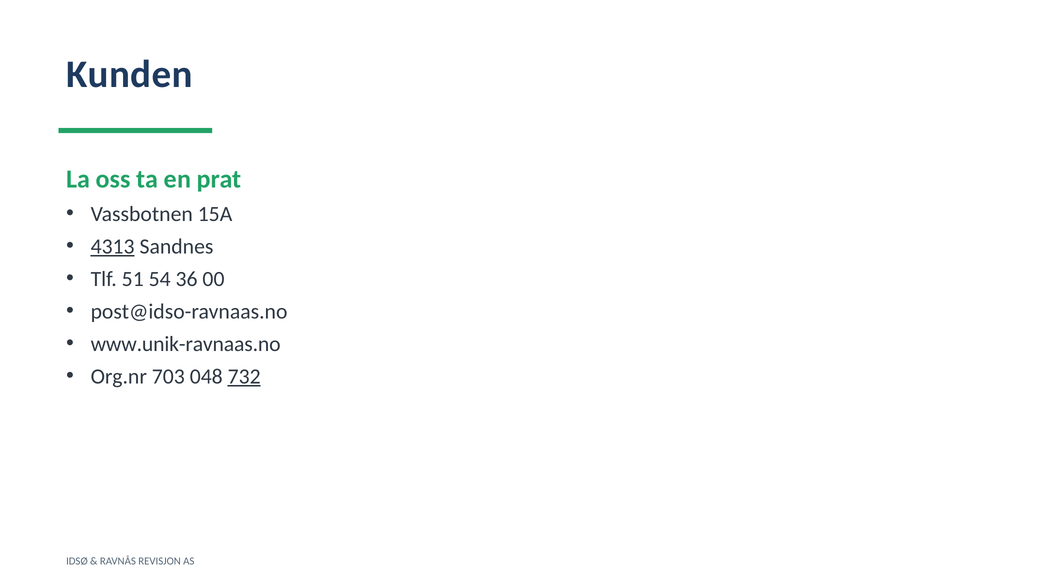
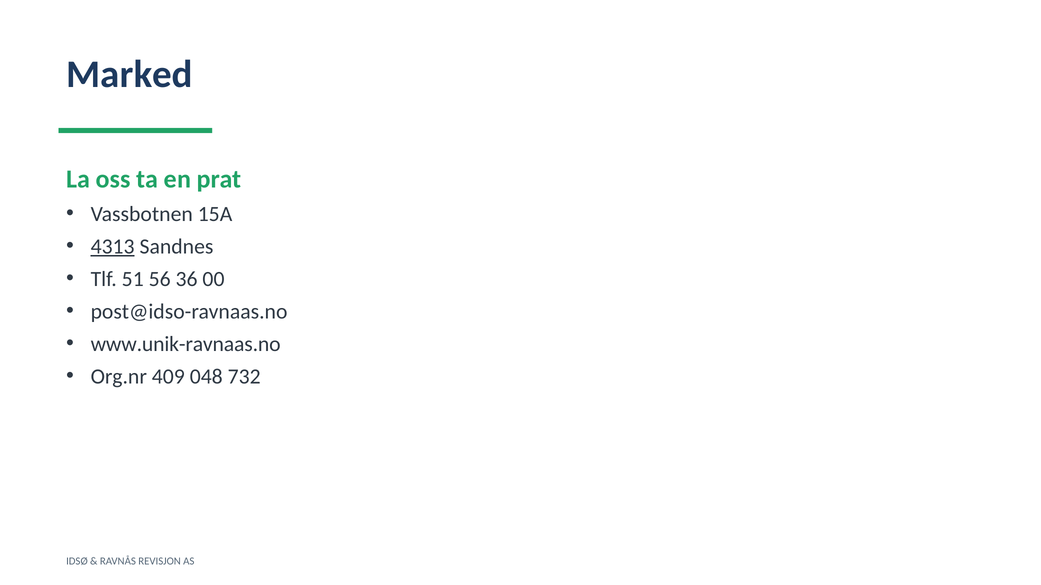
Kunden: Kunden -> Marked
54: 54 -> 56
703: 703 -> 409
732 underline: present -> none
